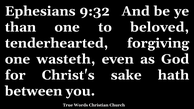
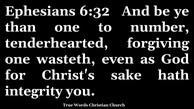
9:32: 9:32 -> 6:32
beloved: beloved -> number
between: between -> integrity
